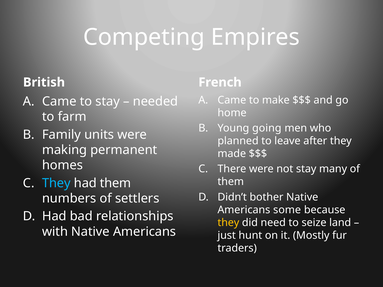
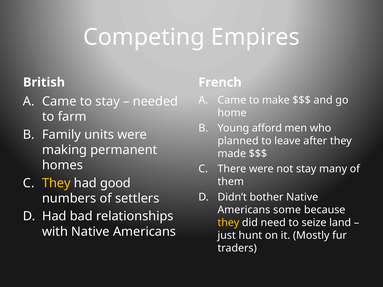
going: going -> afford
They at (56, 183) colour: light blue -> yellow
had them: them -> good
